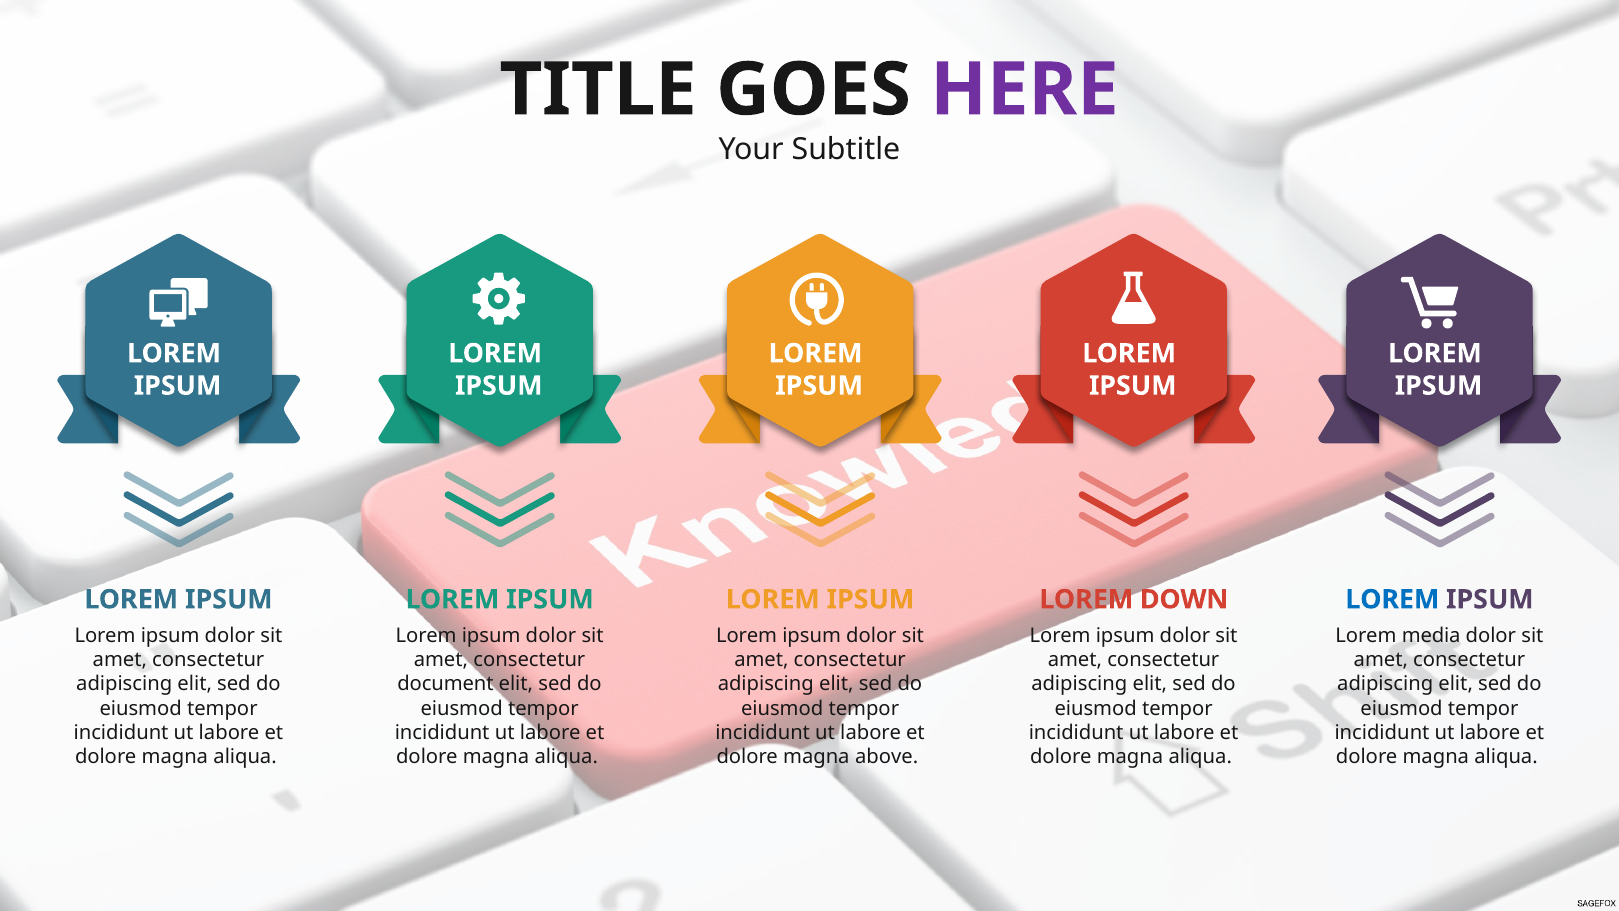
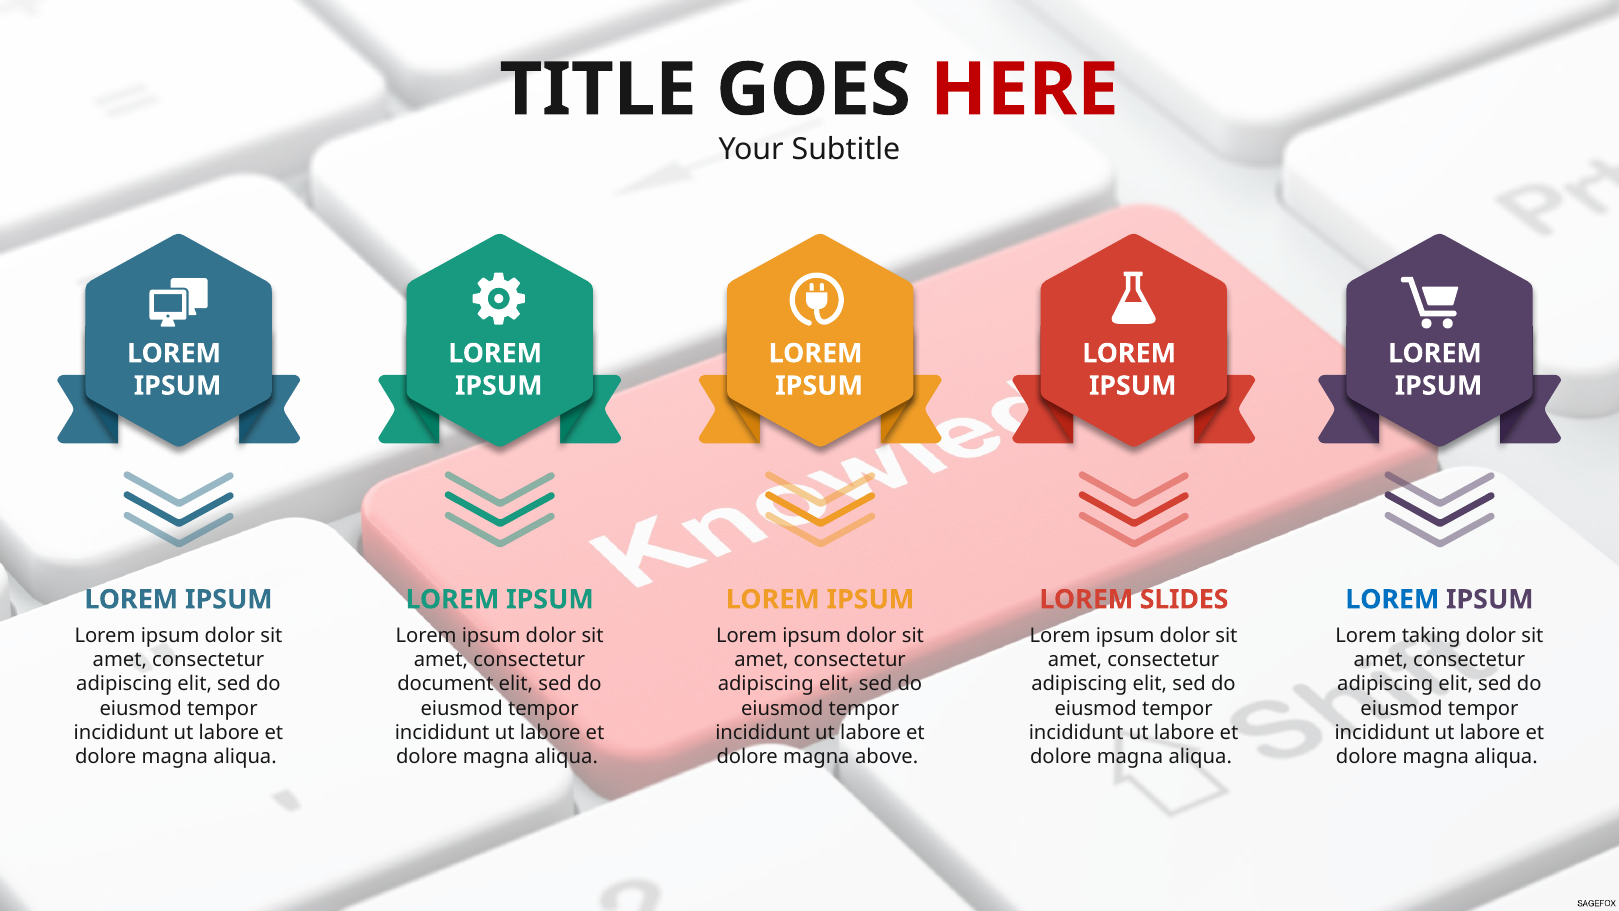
HERE colour: purple -> red
DOWN: DOWN -> SLIDES
media: media -> taking
